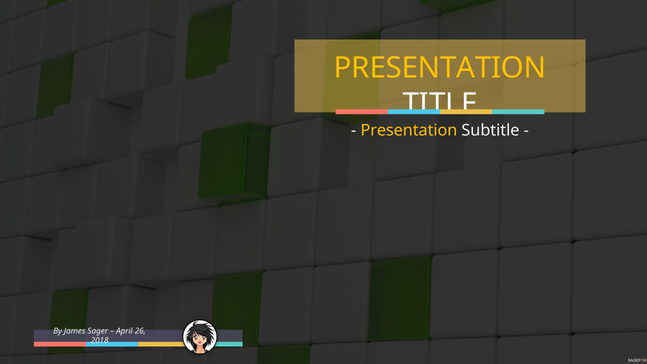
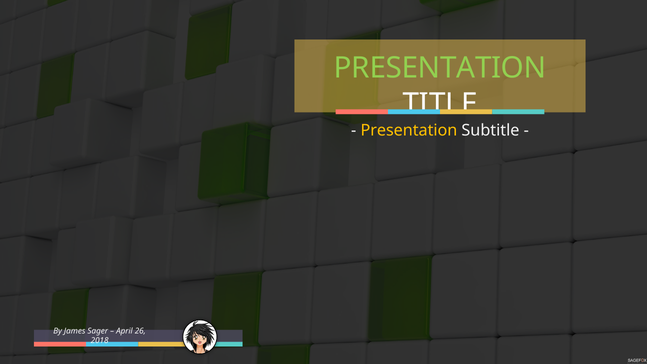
PRESENTATION at (440, 68) colour: yellow -> light green
